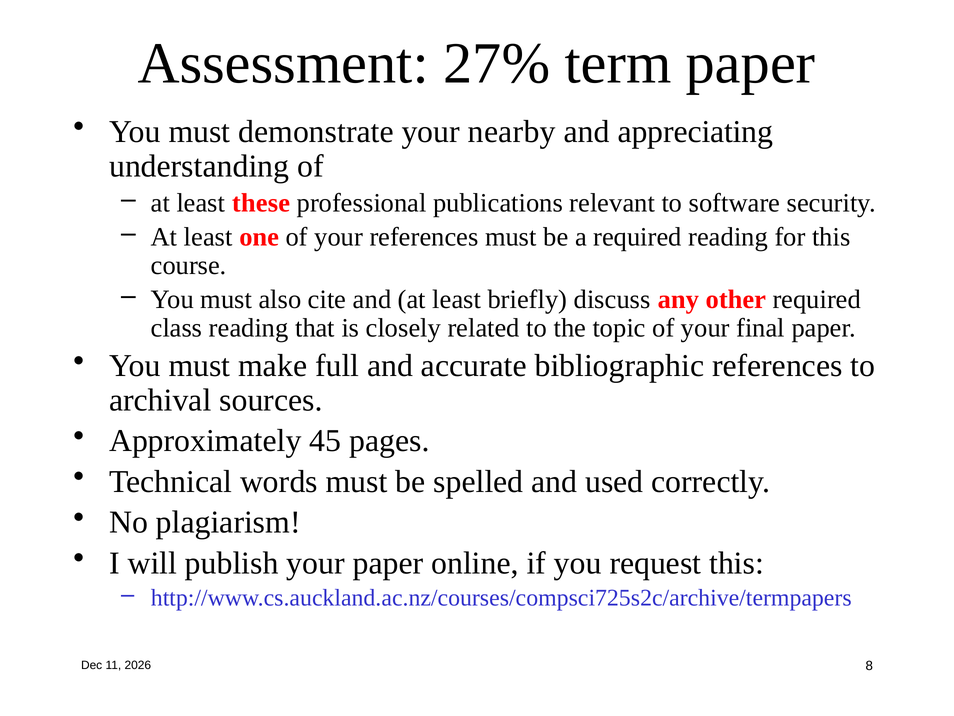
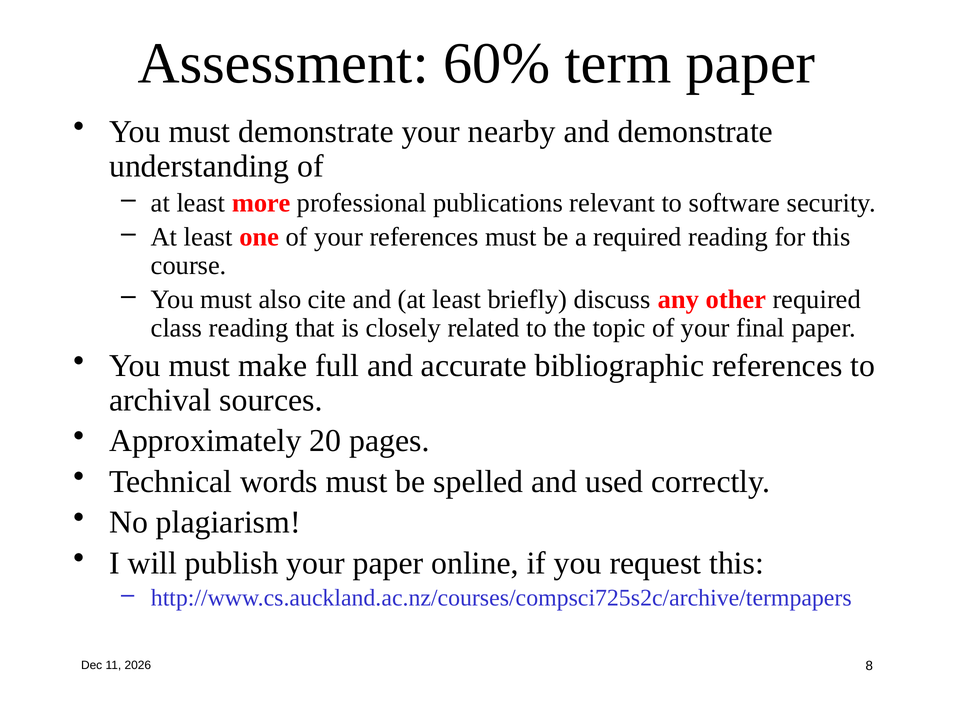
27%: 27% -> 60%
and appreciating: appreciating -> demonstrate
these: these -> more
45: 45 -> 20
